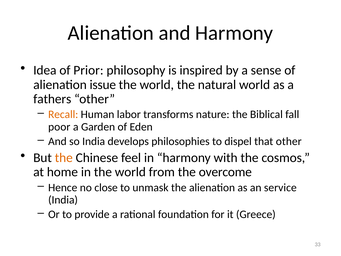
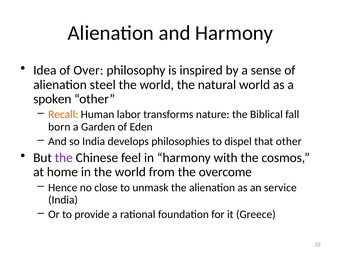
Prior: Prior -> Over
issue: issue -> steel
fathers: fathers -> spoken
poor: poor -> born
the at (64, 158) colour: orange -> purple
